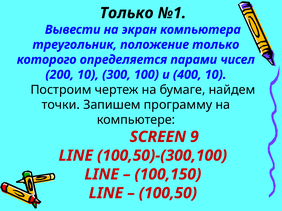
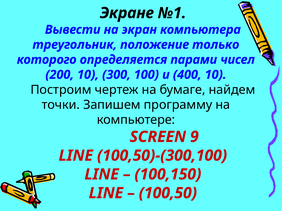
Только at (127, 13): Только -> Экране
